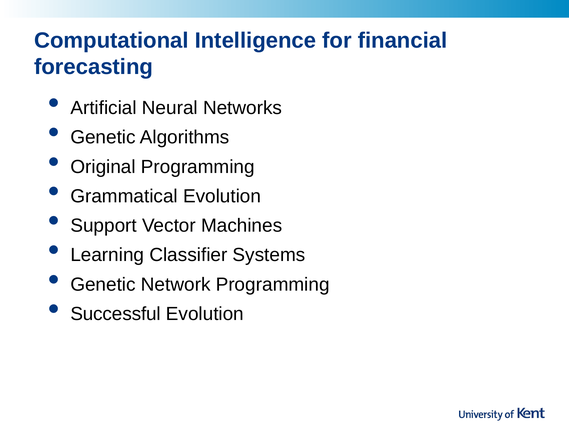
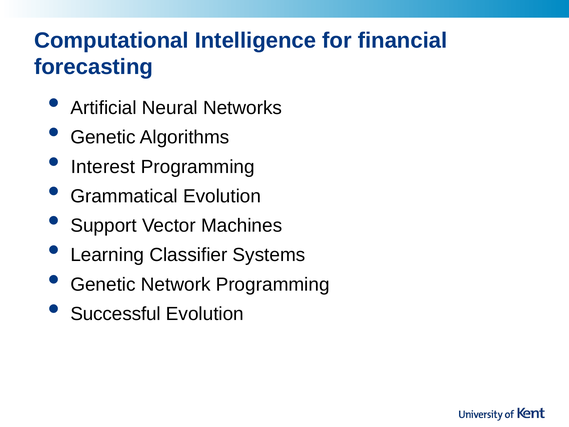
Original: Original -> Interest
